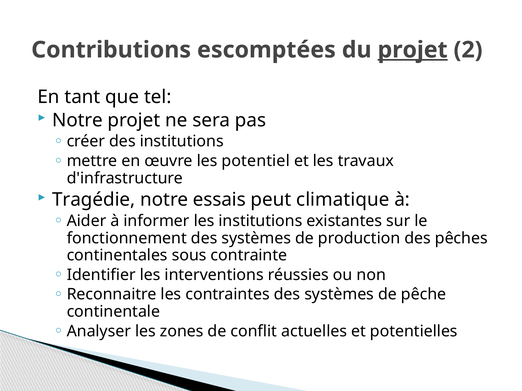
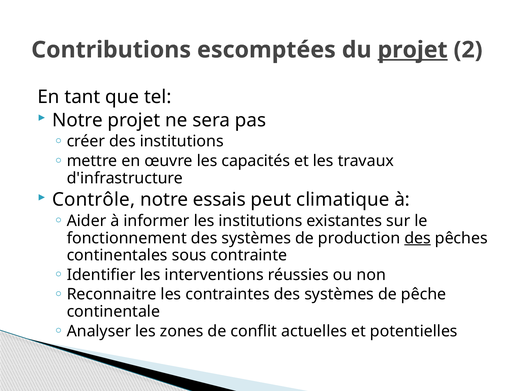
potentiel: potentiel -> capacités
Tragédie: Tragédie -> Contrôle
des at (418, 238) underline: none -> present
